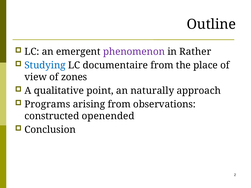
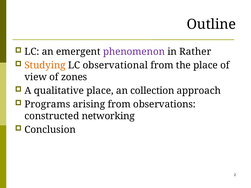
Studying colour: blue -> orange
documentaire: documentaire -> observational
qualitative point: point -> place
naturally: naturally -> collection
openended: openended -> networking
